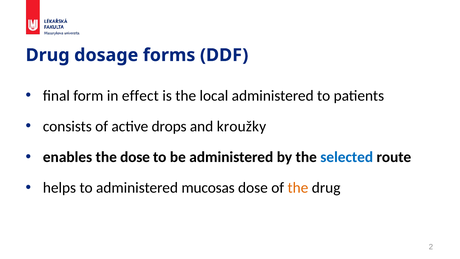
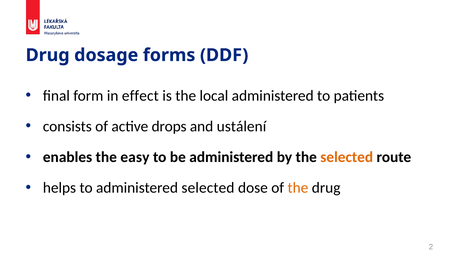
kroužky: kroužky -> ustálení
the dose: dose -> easy
selected at (347, 157) colour: blue -> orange
administered mucosas: mucosas -> selected
